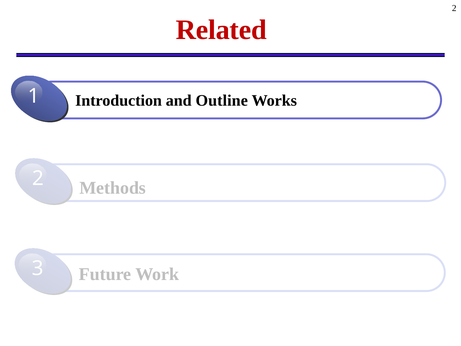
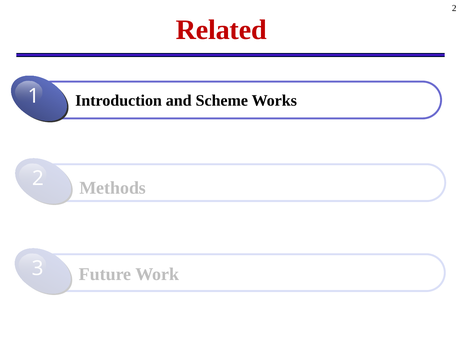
Outline: Outline -> Scheme
